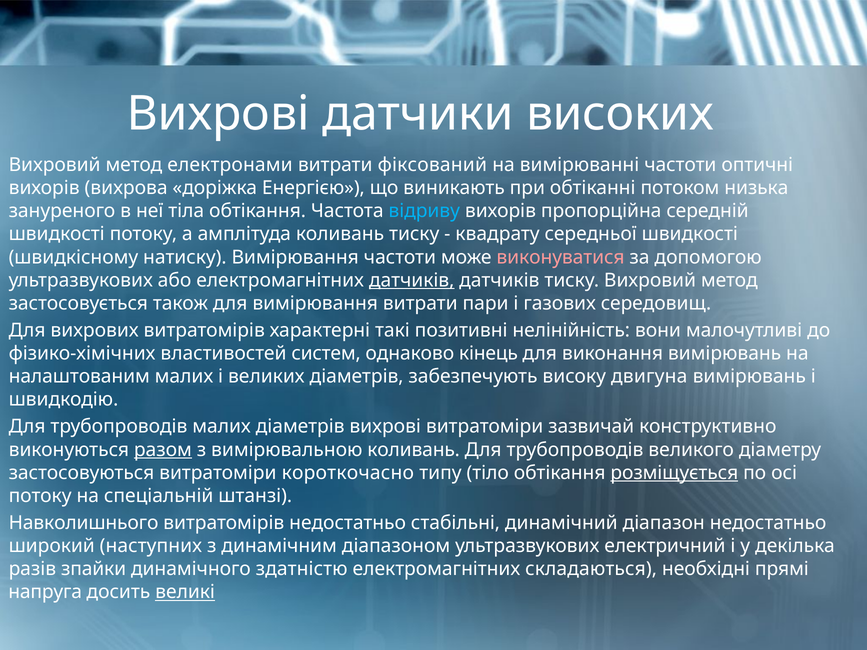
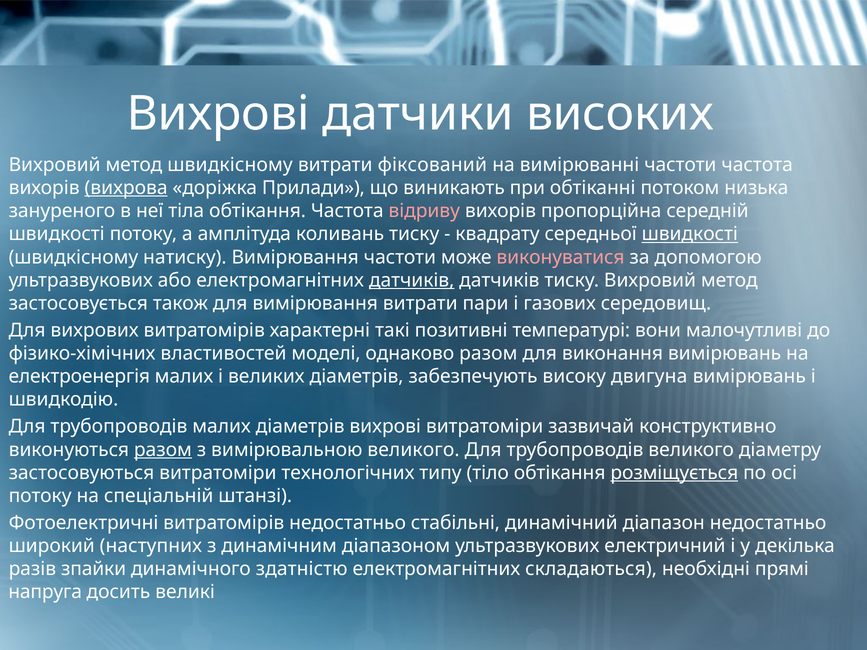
метод електронами: електронами -> швидкісному
частоти оптичні: оптичні -> частота
вихрова underline: none -> present
Енергією: Енергією -> Прилади
відриву colour: light blue -> pink
швидкості at (690, 234) underline: none -> present
нелінійність: нелінійність -> температурі
систем: систем -> моделі
однаково кінець: кінець -> разом
налаштованим: налаштованим -> електроенергія
вимірювальною коливань: коливань -> великого
короткочасно: короткочасно -> технологічних
Навколишнього: Навколишнього -> Фотоелектричні
великі underline: present -> none
